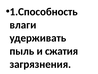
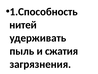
влаги: влаги -> нитей
